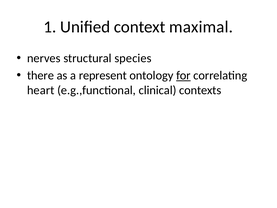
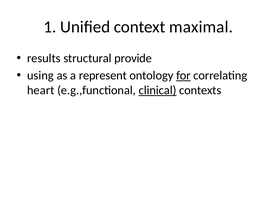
nerves: nerves -> results
species: species -> provide
there: there -> using
clinical underline: none -> present
